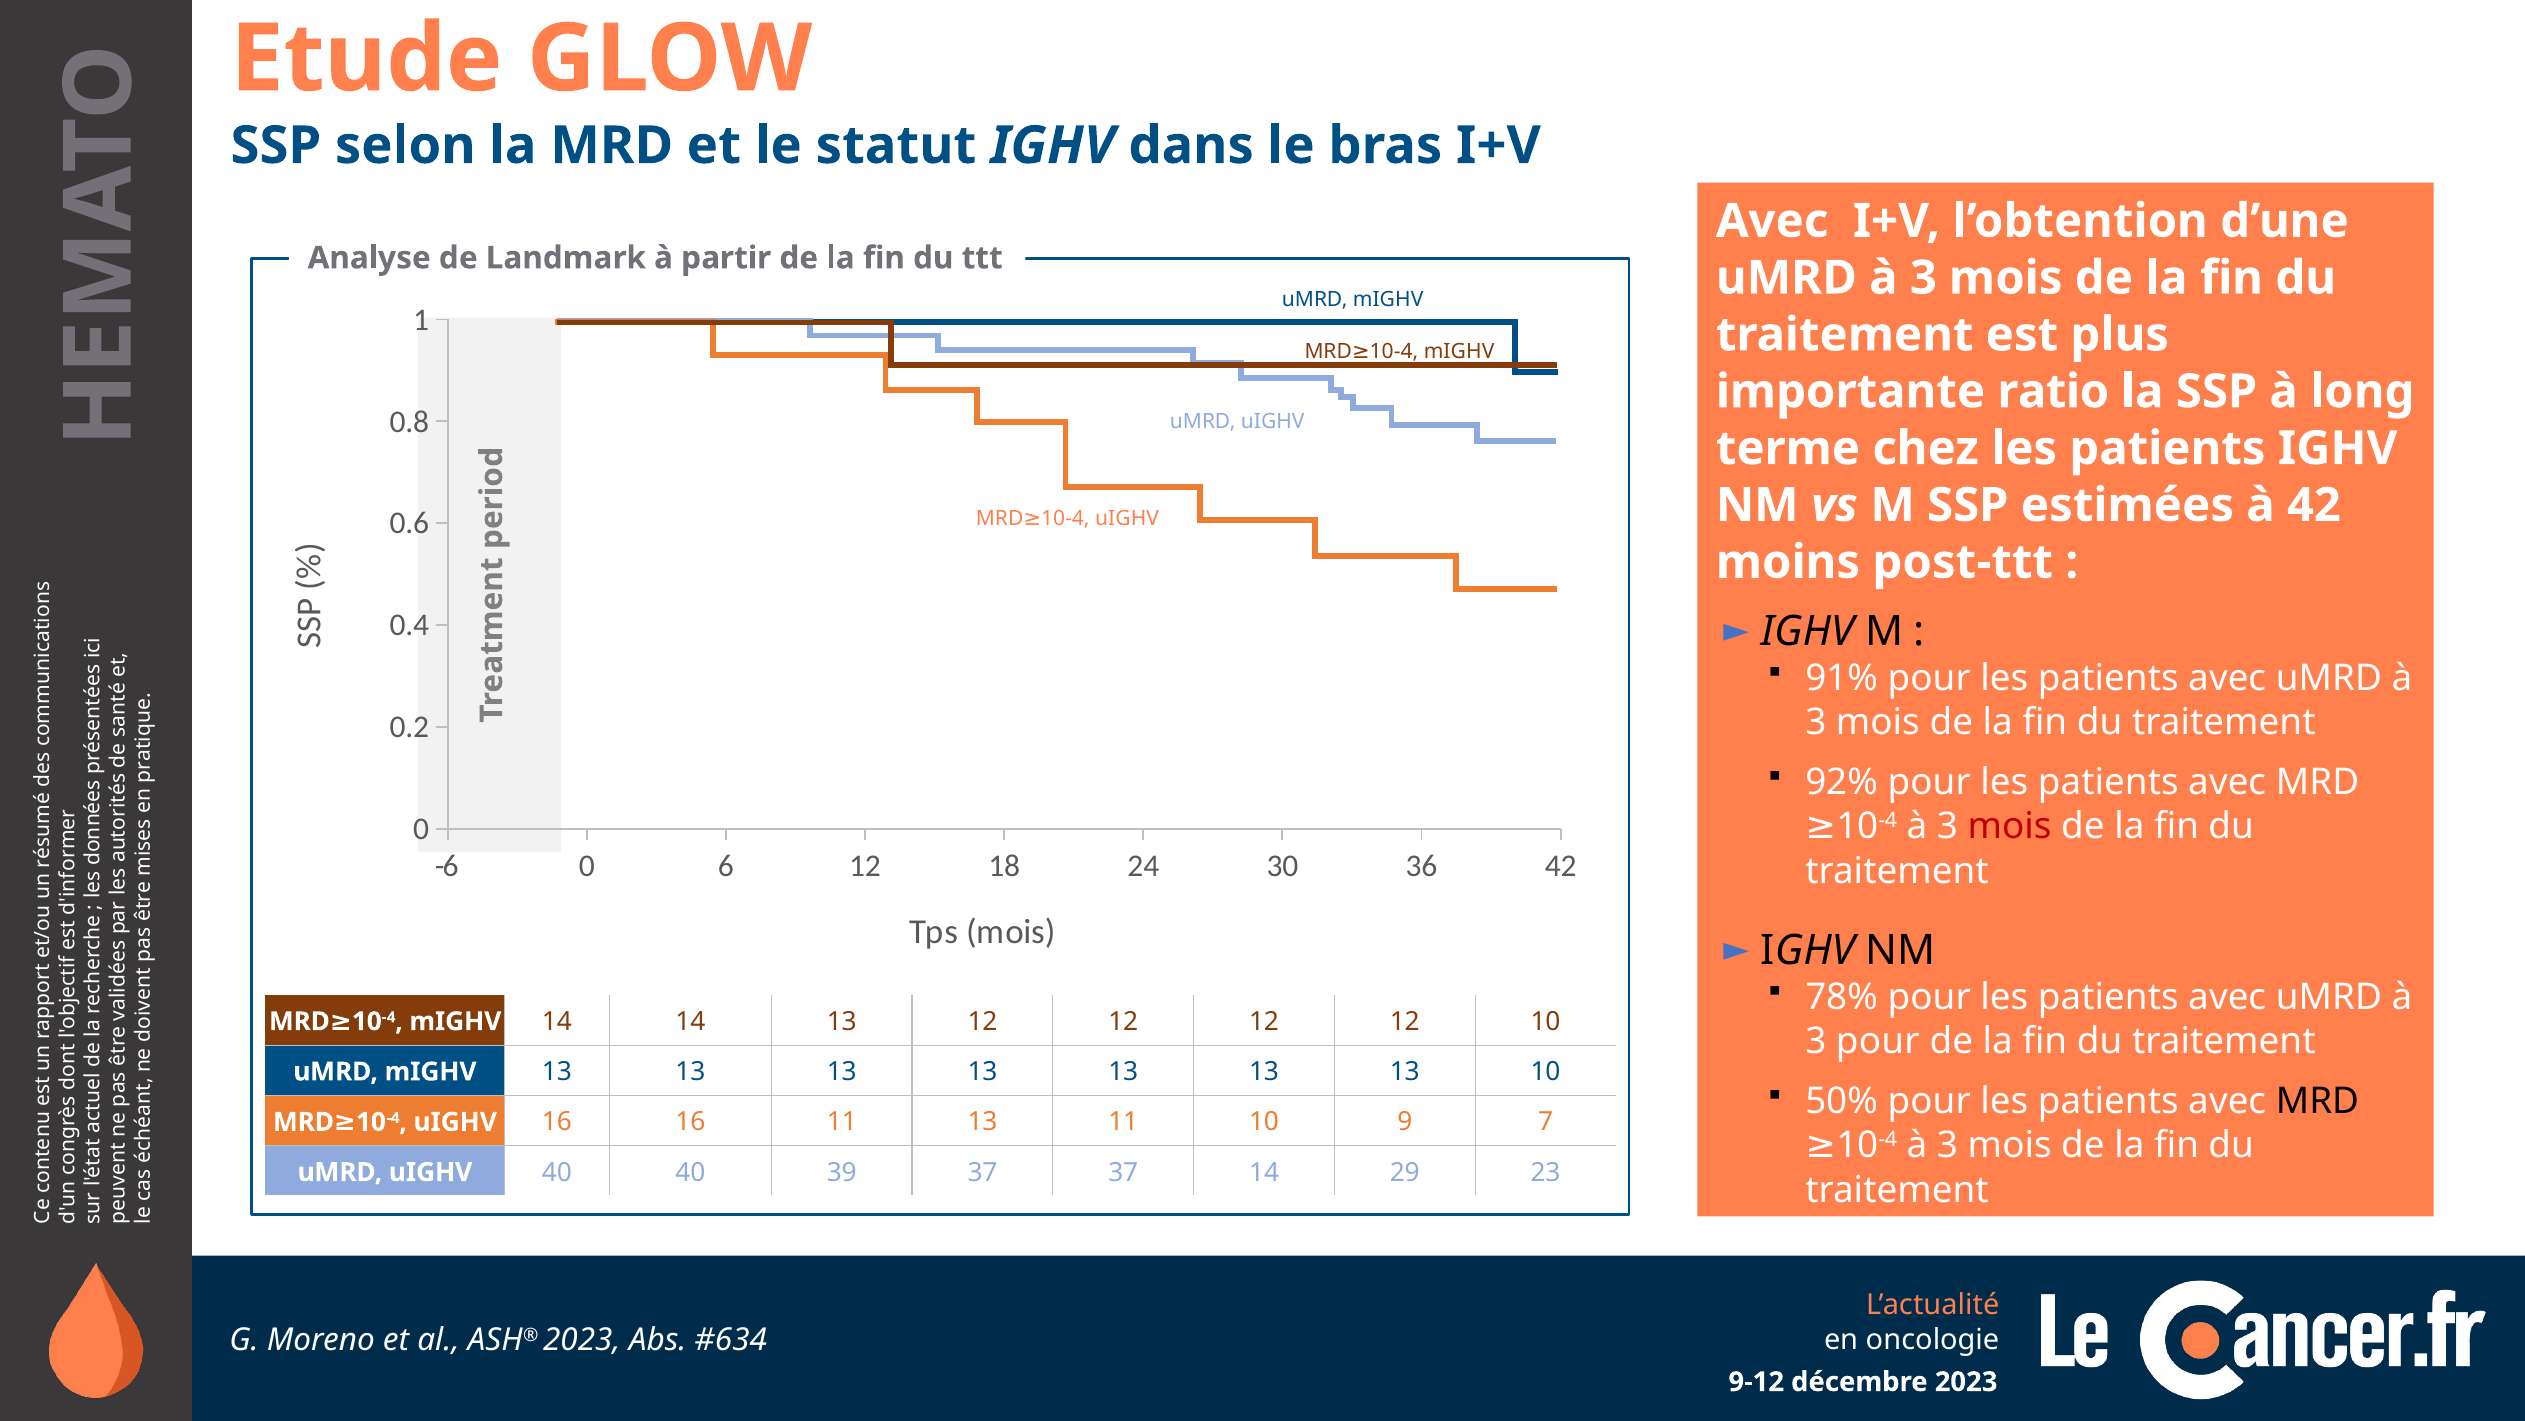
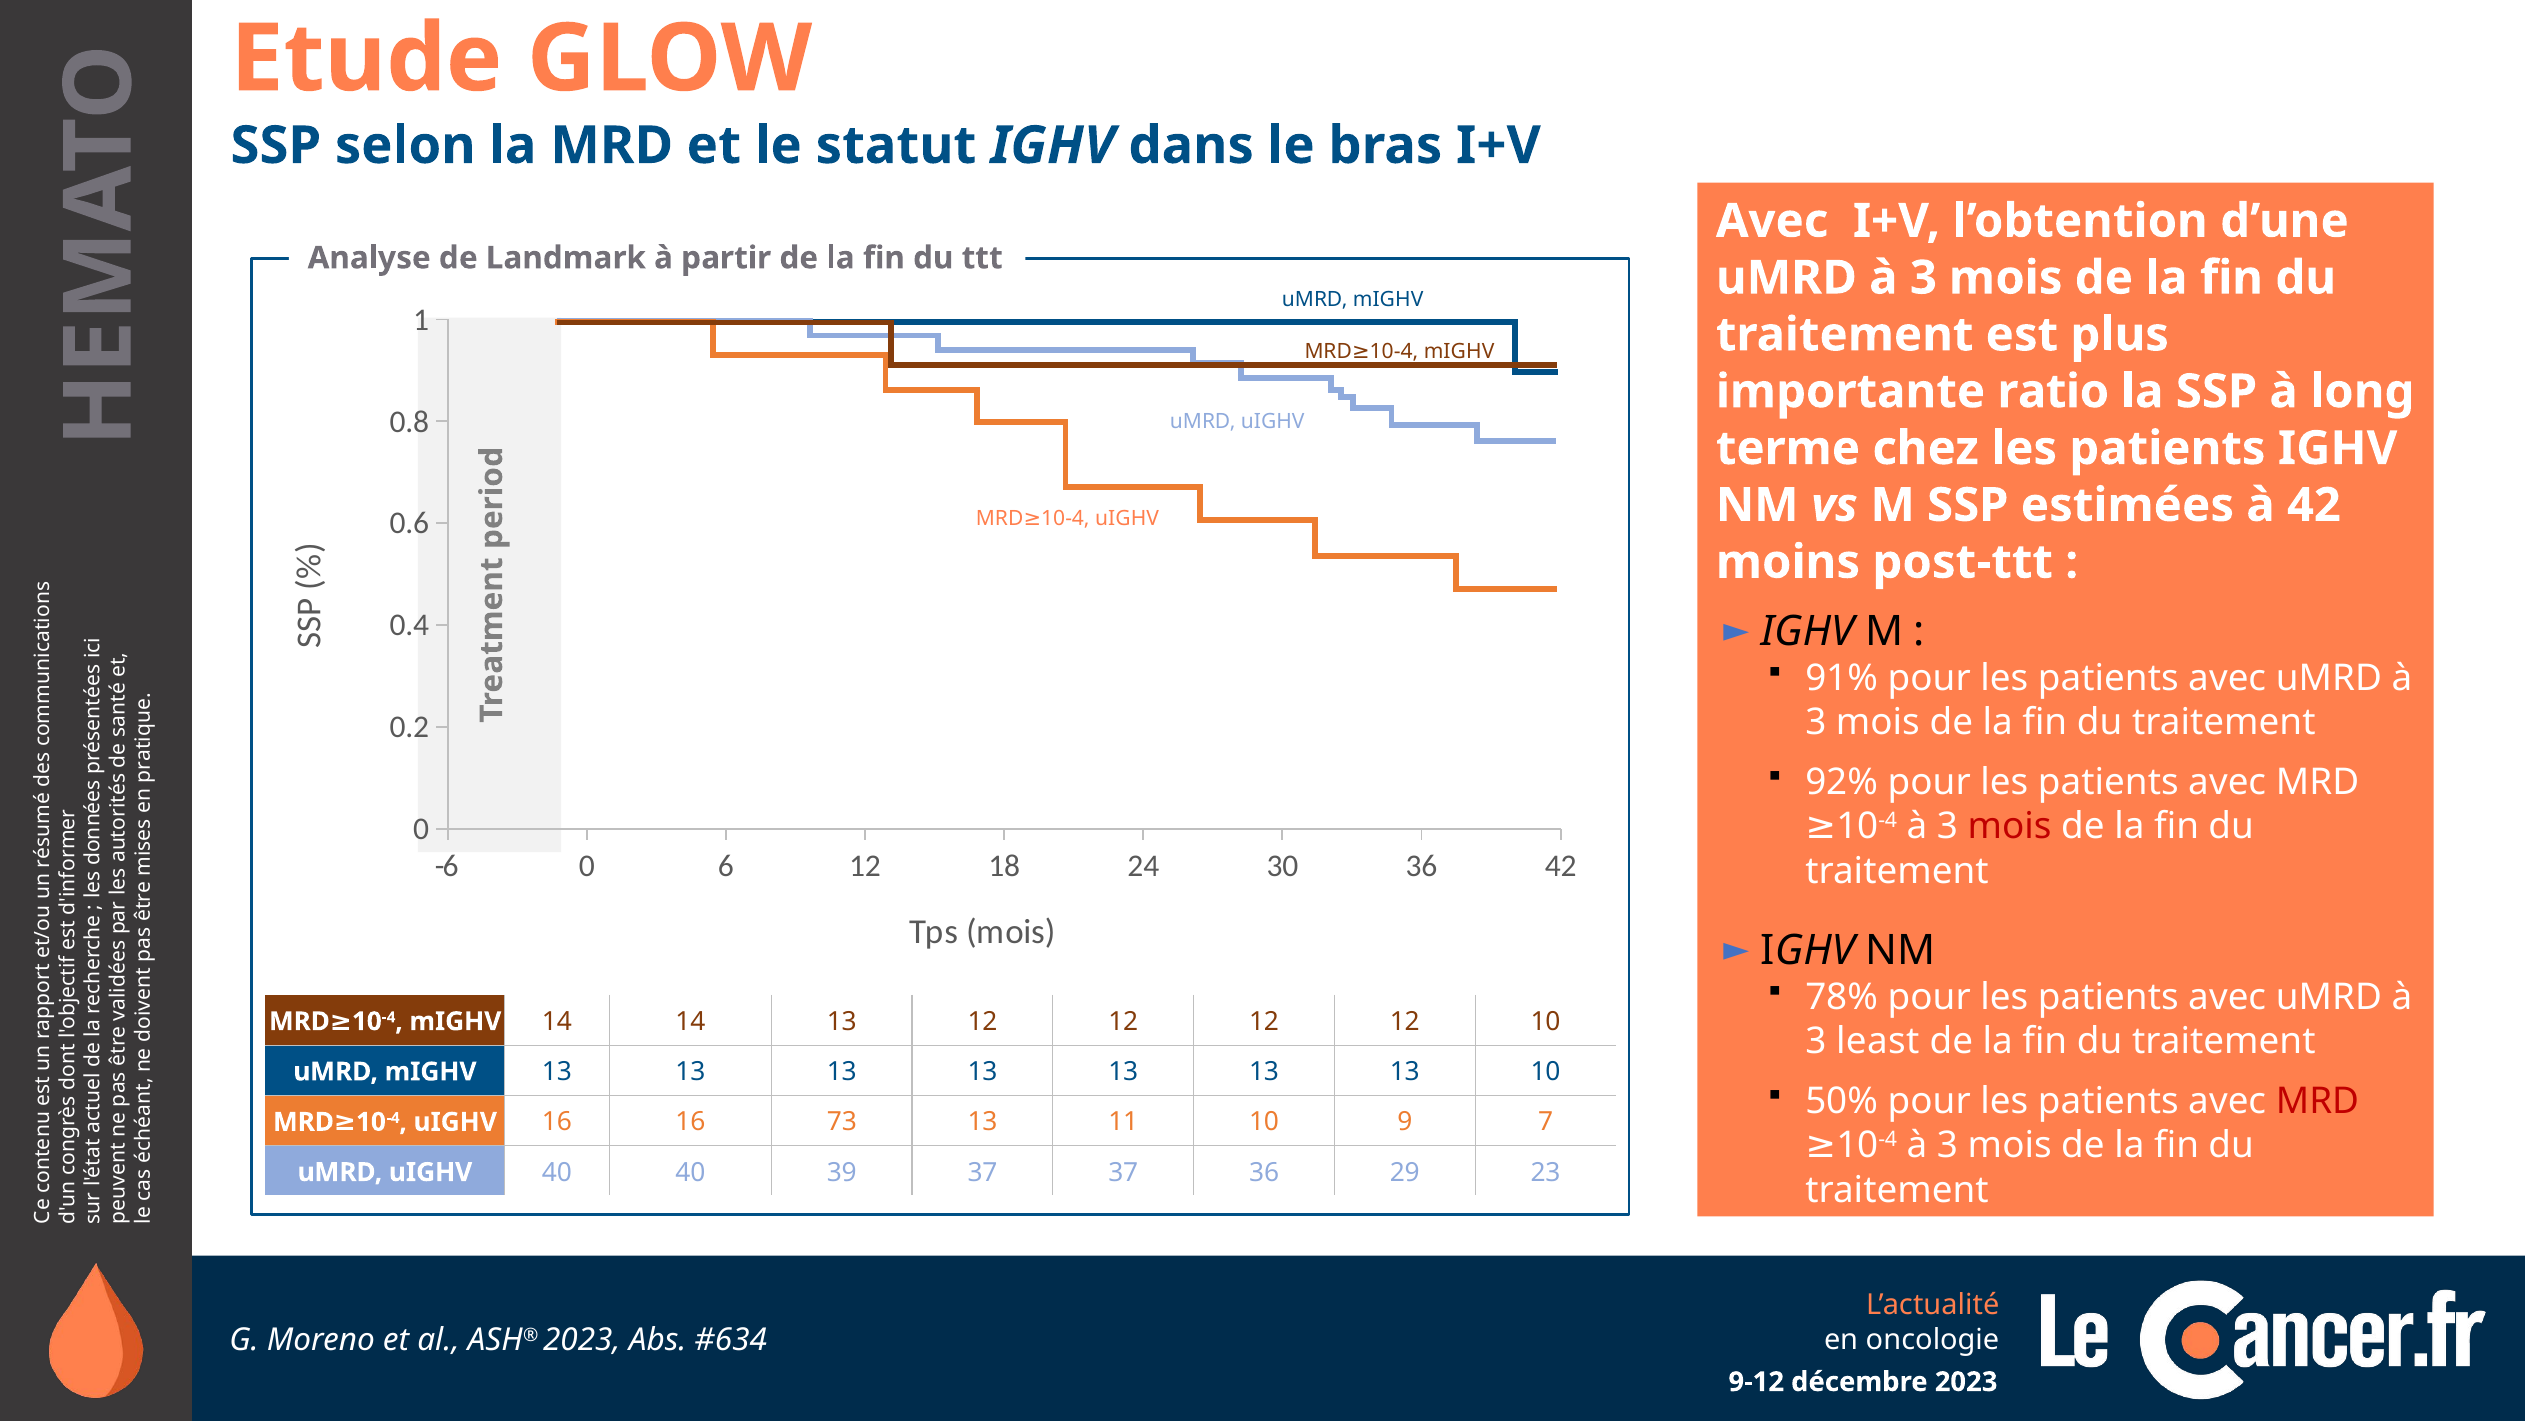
3 pour: pour -> least
MRD at (2317, 1101) colour: black -> red
16 11: 11 -> 73
37 14: 14 -> 36
